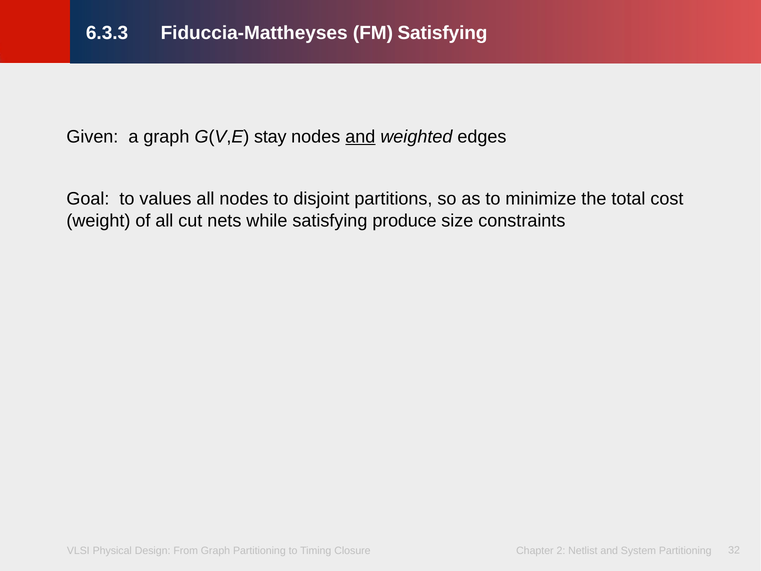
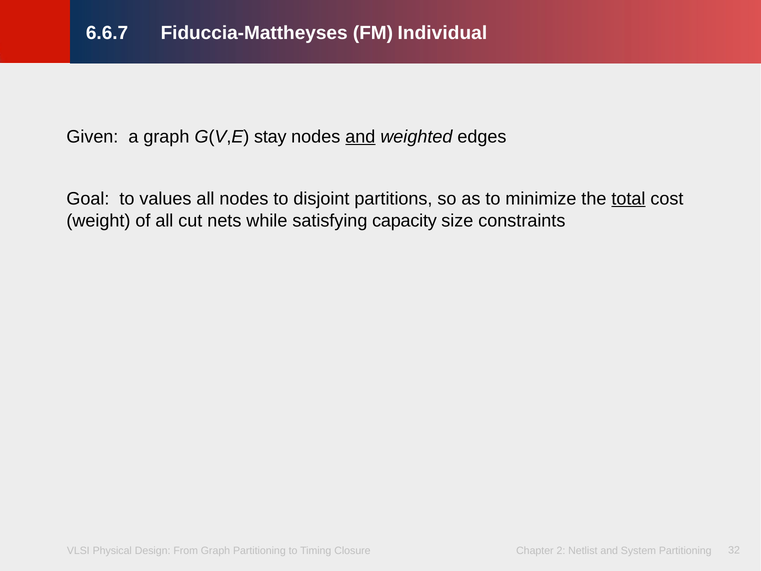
6.3.3: 6.3.3 -> 6.6.7
FM Satisfying: Satisfying -> Individual
total underline: none -> present
produce: produce -> capacity
